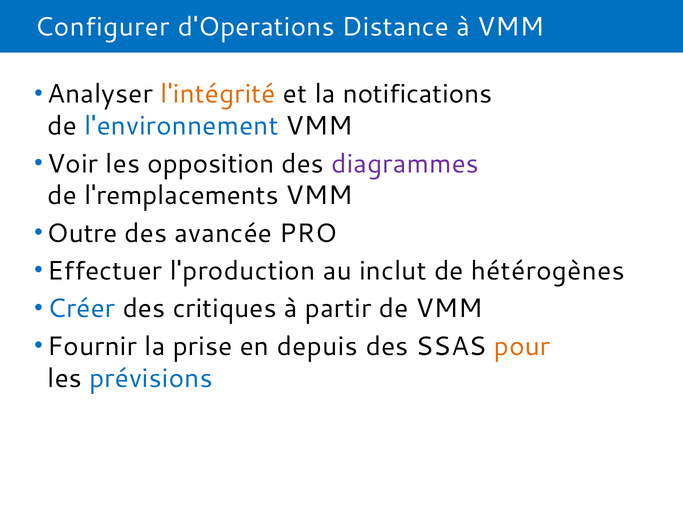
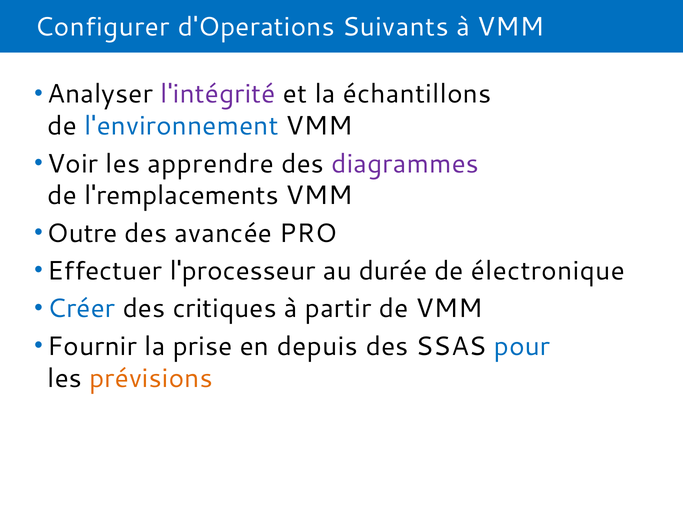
Distance: Distance -> Suivants
l'intégrité colour: orange -> purple
notifications: notifications -> échantillons
opposition: opposition -> apprendre
l'production: l'production -> l'processeur
inclut: inclut -> durée
hétérogènes: hétérogènes -> électronique
pour colour: orange -> blue
prévisions colour: blue -> orange
